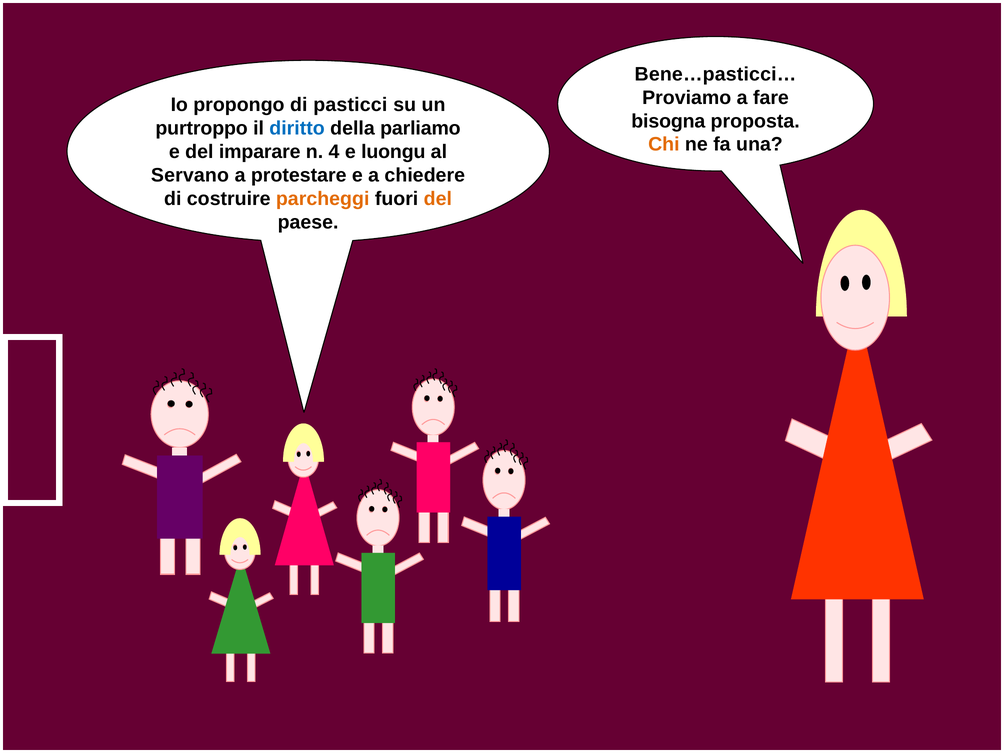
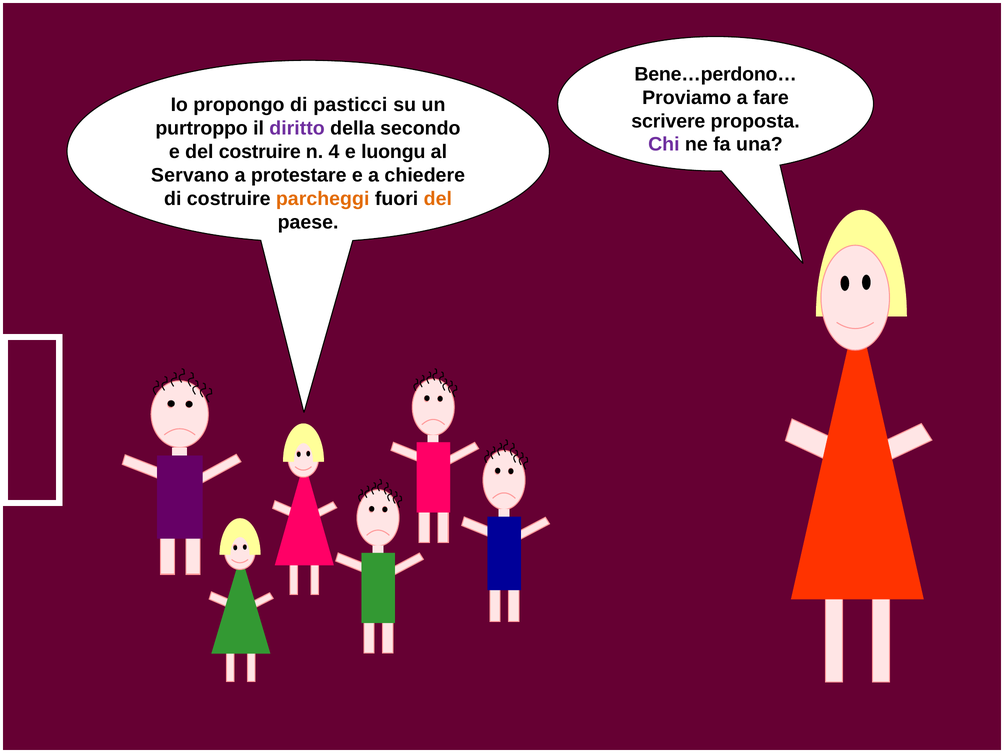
Bene…pasticci…: Bene…pasticci… -> Bene…perdono…
bisogna: bisogna -> scrivere
diritto colour: blue -> purple
parliamo: parliamo -> secondo
Chi colour: orange -> purple
del imparare: imparare -> costruire
